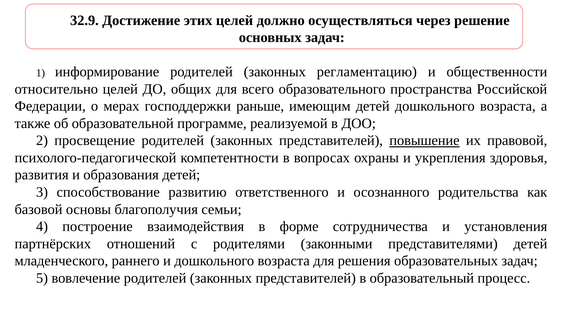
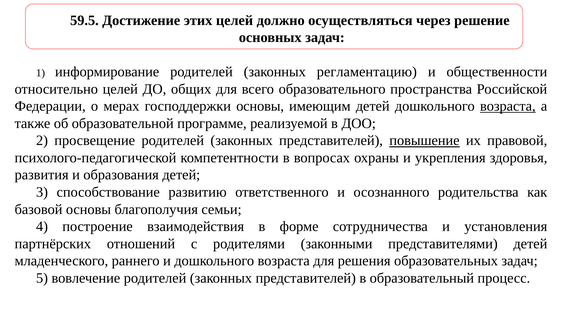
32.9: 32.9 -> 59.5
господдержки раньше: раньше -> основы
возраста at (508, 106) underline: none -> present
